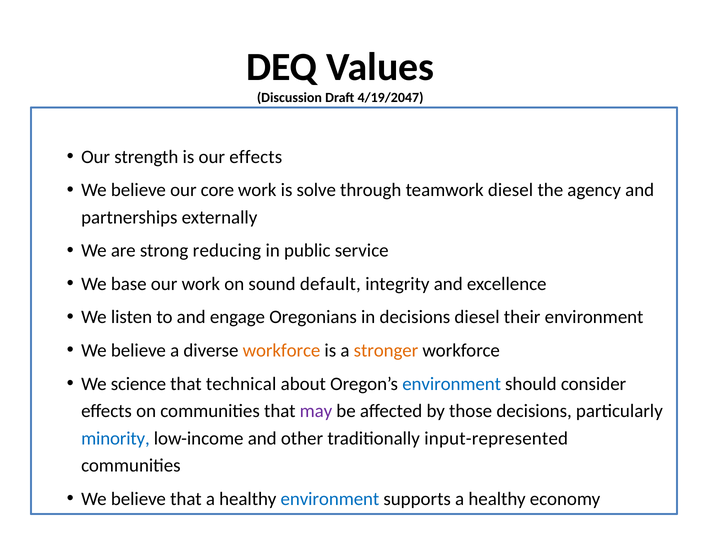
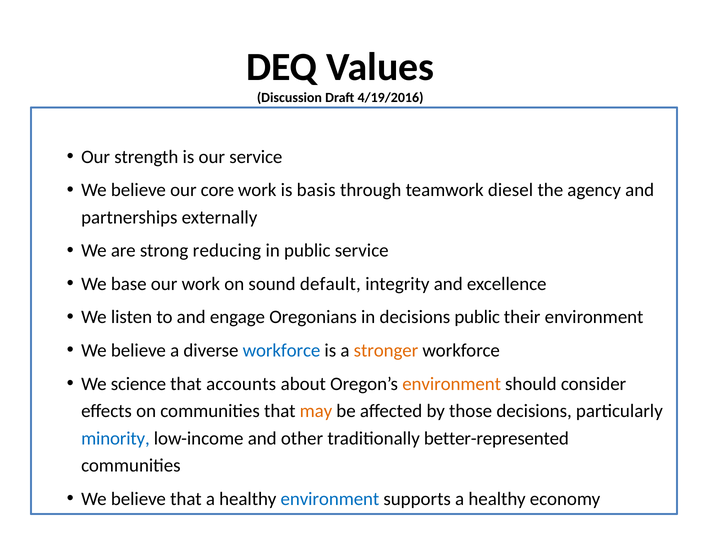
4/19/2047: 4/19/2047 -> 4/19/2016
our effects: effects -> service
solve: solve -> basis
decisions diesel: diesel -> public
workforce at (282, 350) colour: orange -> blue
technical: technical -> accounts
environment at (452, 383) colour: blue -> orange
may colour: purple -> orange
input-represented: input-represented -> better-represented
